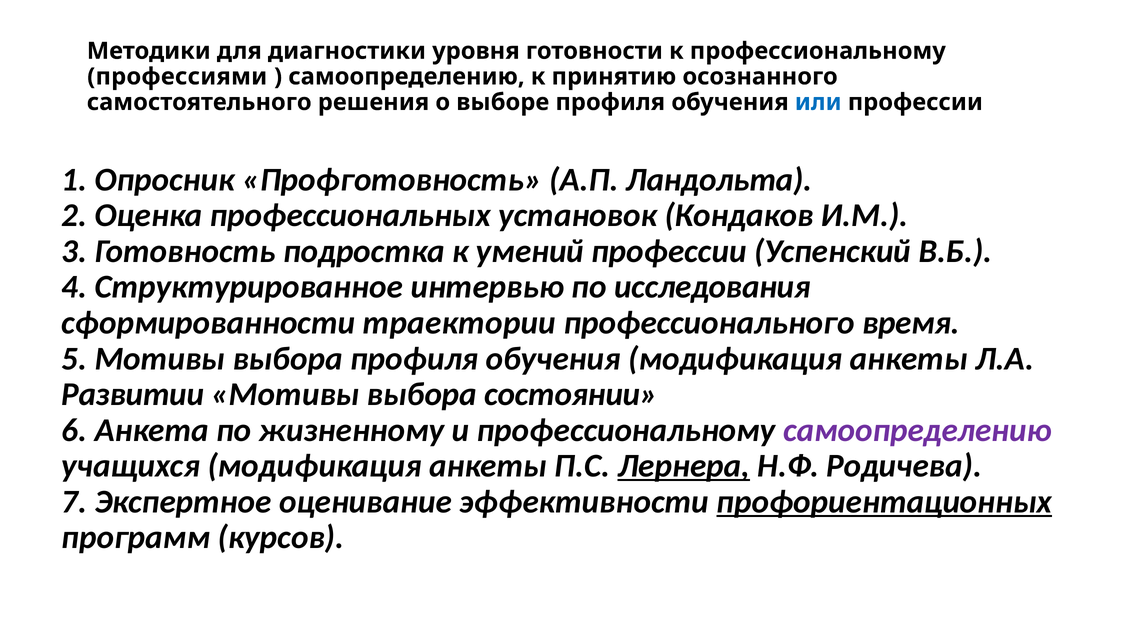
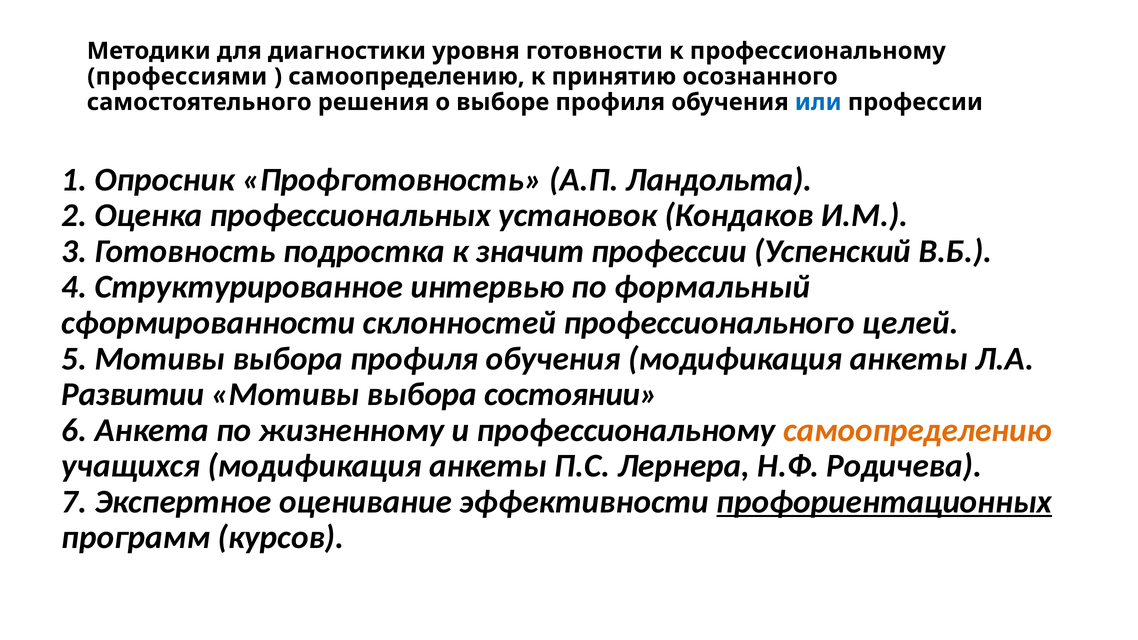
умений: умений -> значит
исследования: исследования -> формальный
траектории: траектории -> склонностей
время: время -> целей
самоопределению at (917, 430) colour: purple -> orange
Лернера underline: present -> none
